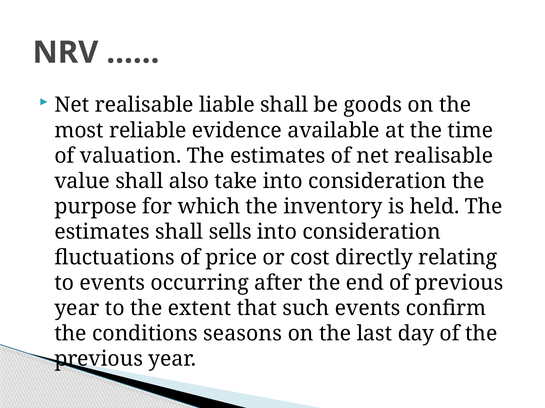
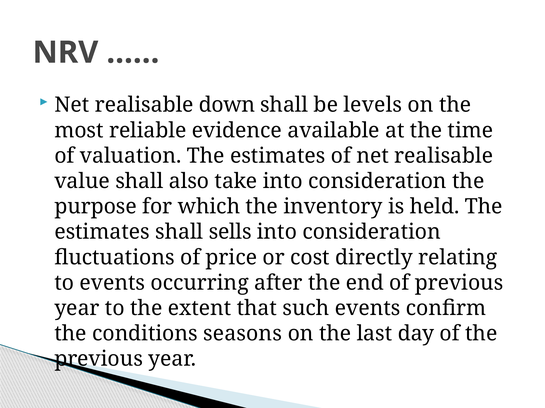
liable: liable -> down
goods: goods -> levels
